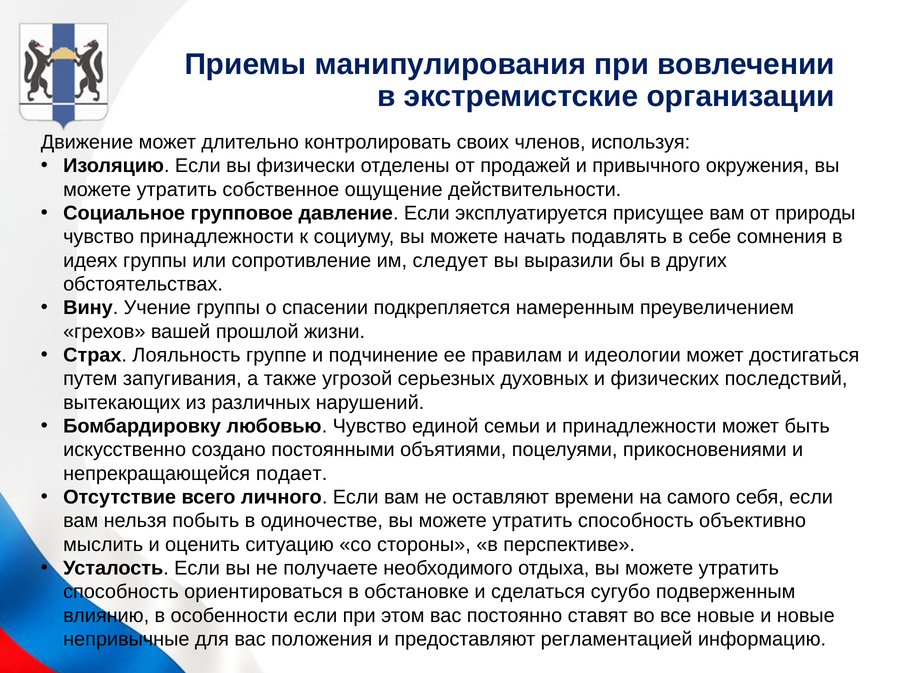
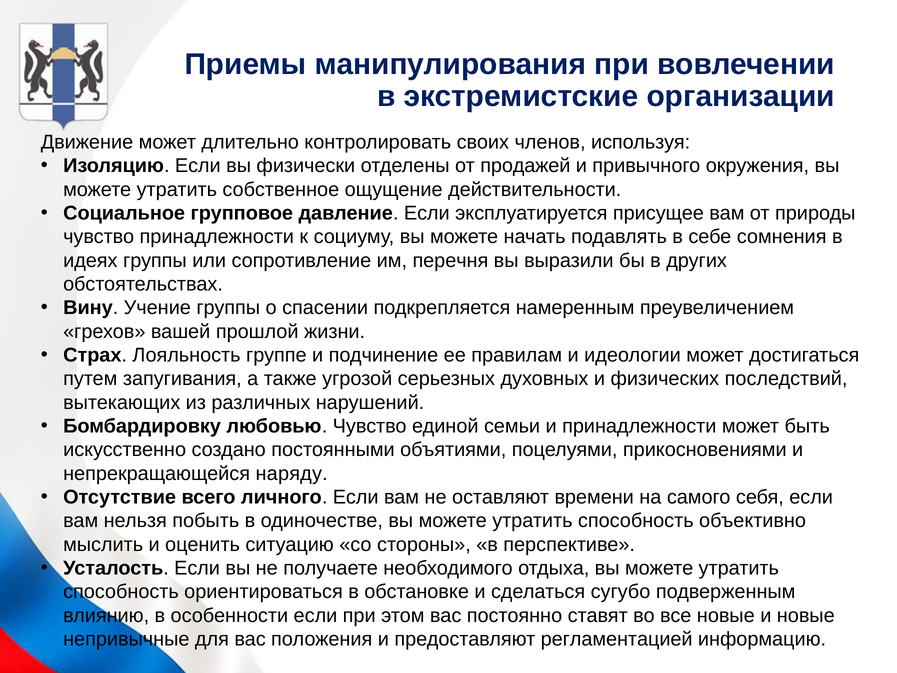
следует: следует -> перечня
подает: подает -> наряду
